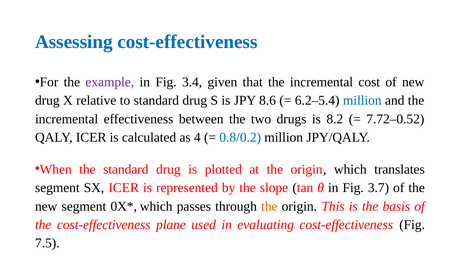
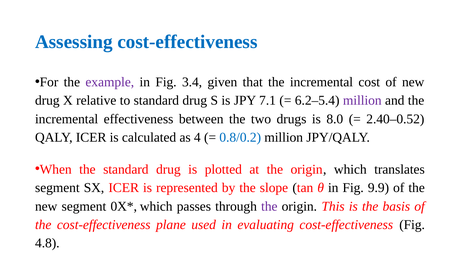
8.6: 8.6 -> 7.1
million at (362, 100) colour: blue -> purple
8.2: 8.2 -> 8.0
7.72–0.52: 7.72–0.52 -> 2.40–0.52
3.7: 3.7 -> 9.9
the at (269, 206) colour: orange -> purple
7.5: 7.5 -> 4.8
